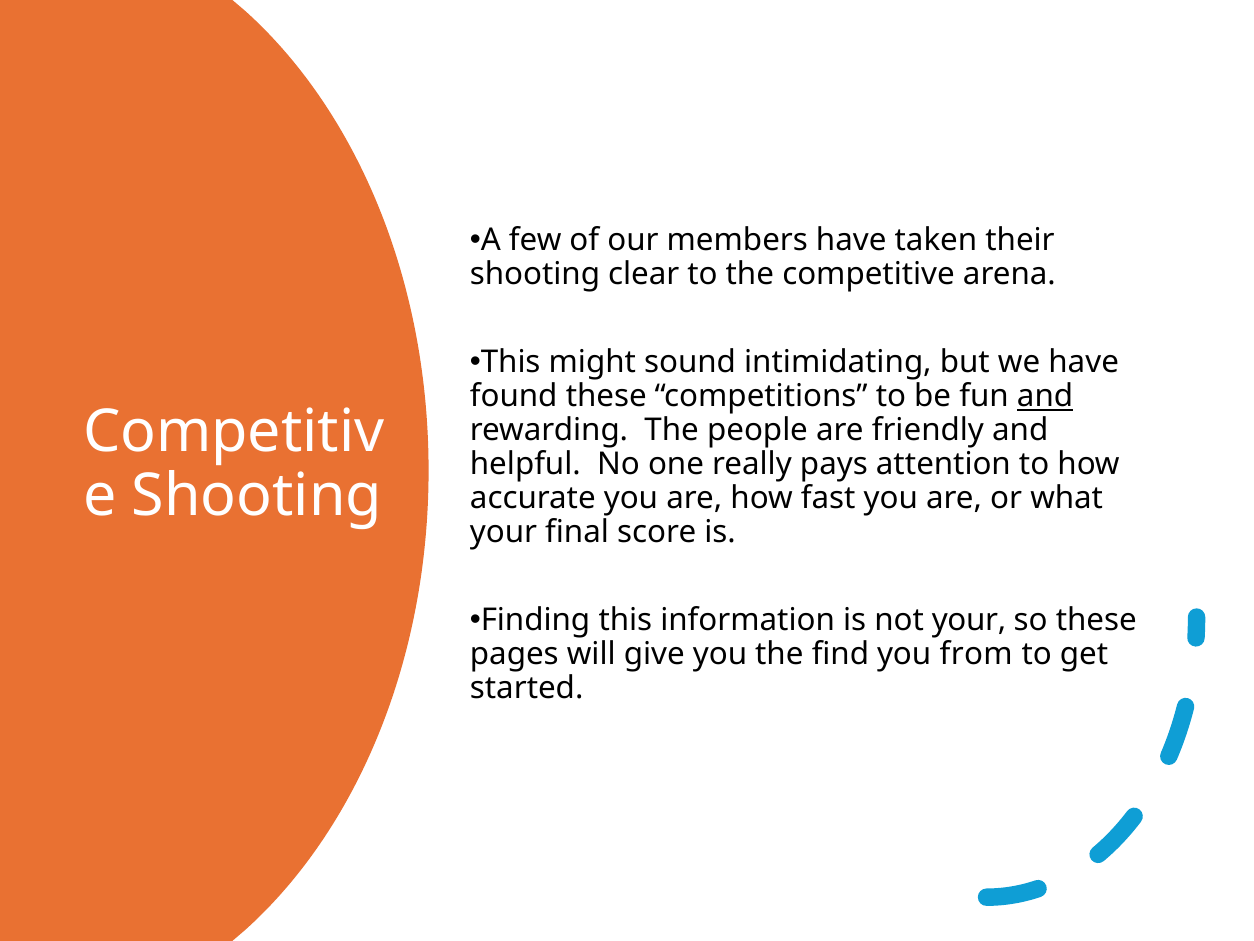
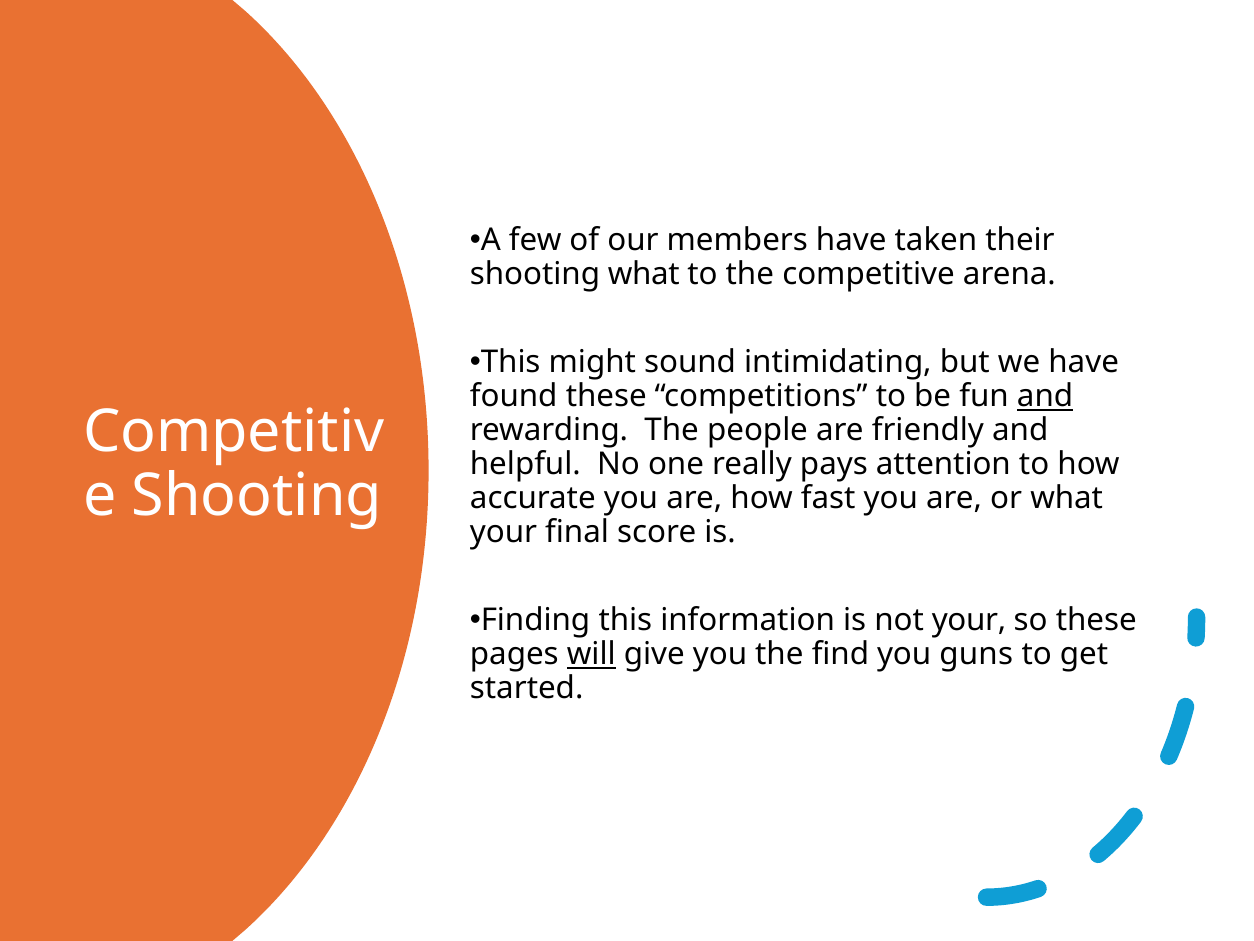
shooting clear: clear -> what
will underline: none -> present
from: from -> guns
